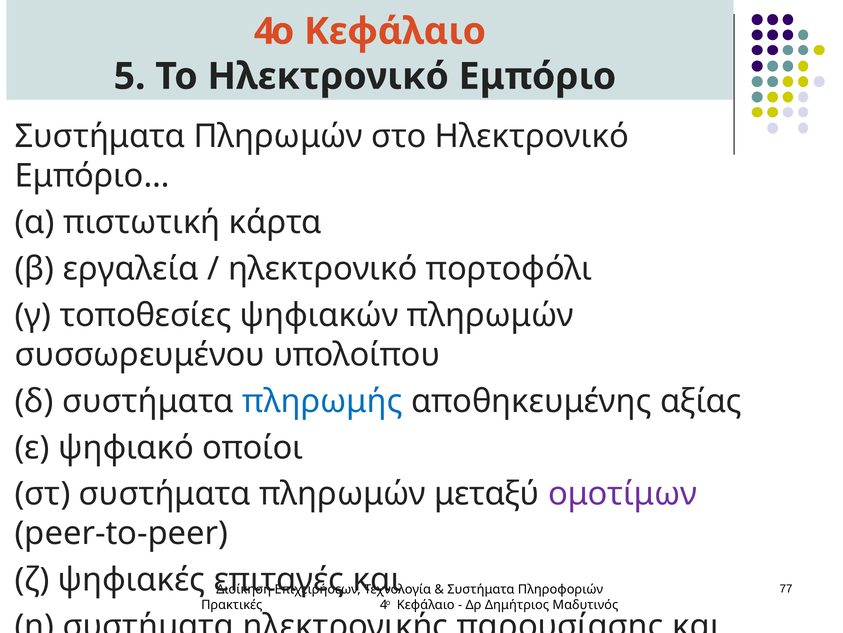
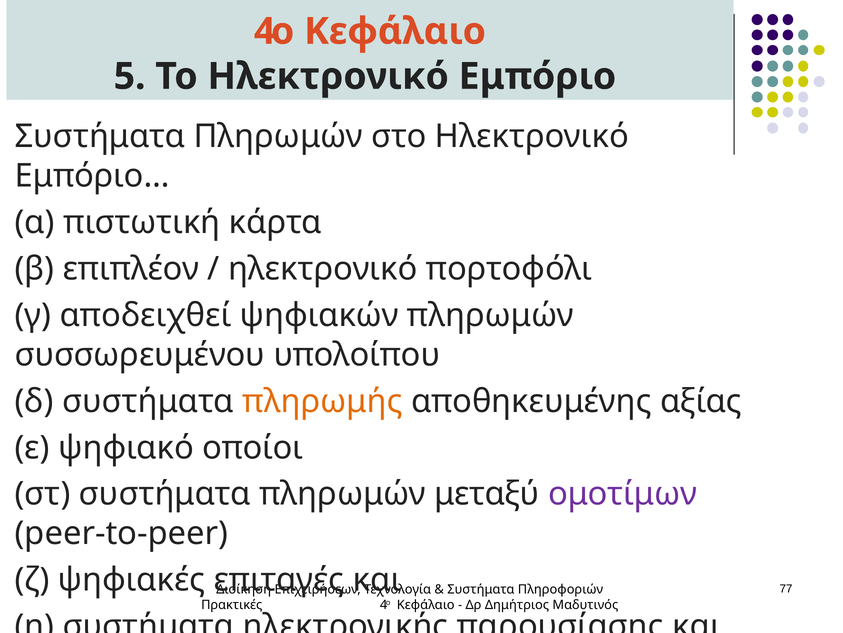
εργαλεία: εργαλεία -> επιπλέον
τοποθεσίες: τοποθεσίες -> αποδειχθεί
πληρωμής at (322, 401) colour: blue -> orange
